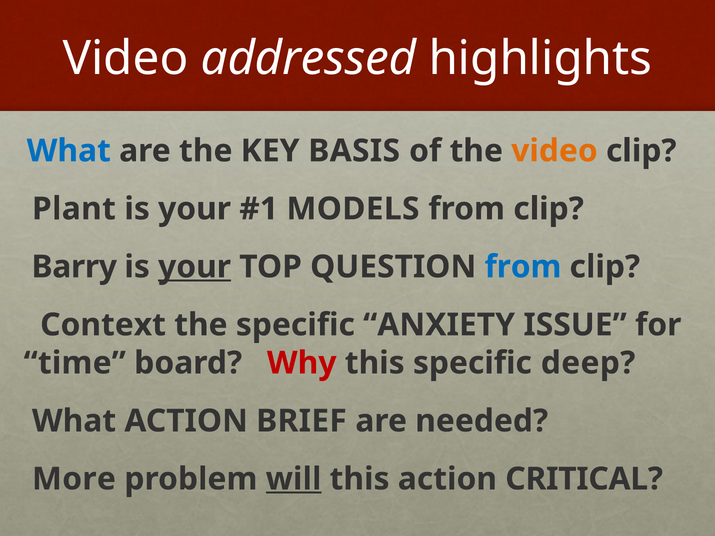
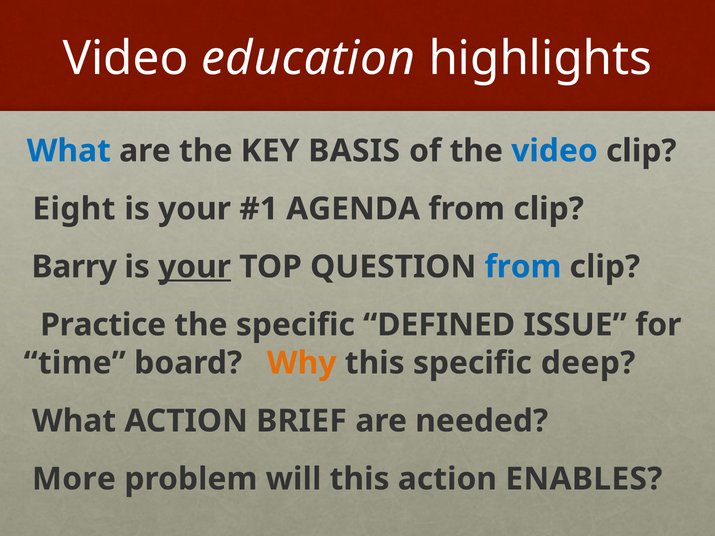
addressed: addressed -> education
video at (554, 151) colour: orange -> blue
Plant: Plant -> Eight
MODELS: MODELS -> AGENDA
Context: Context -> Practice
ANXIETY: ANXIETY -> DEFINED
Why colour: red -> orange
will underline: present -> none
CRITICAL: CRITICAL -> ENABLES
